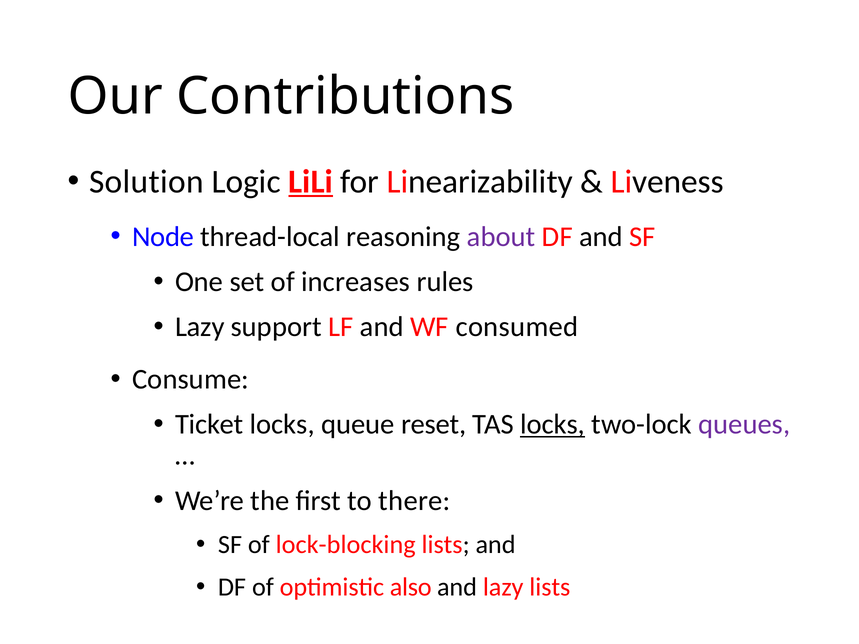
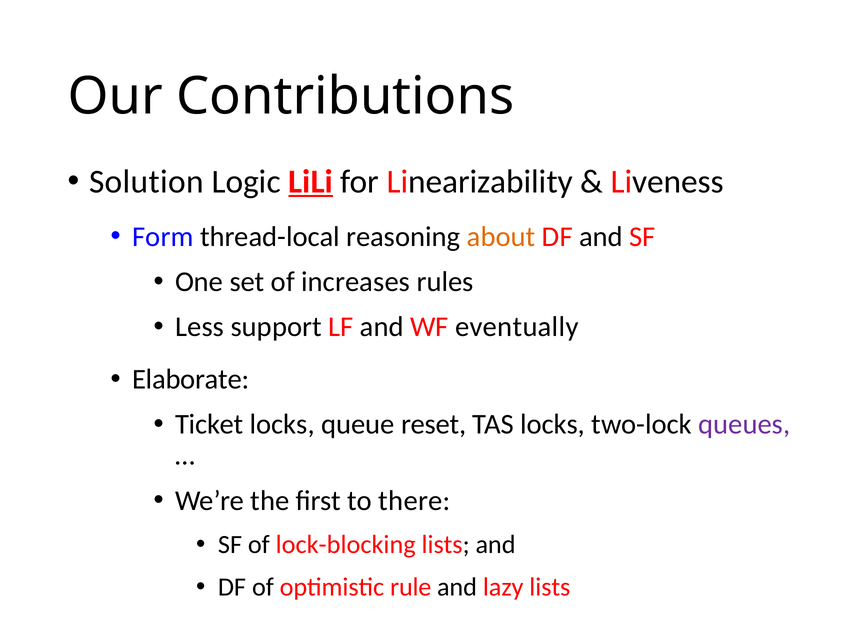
Node: Node -> Form
about colour: purple -> orange
Lazy at (200, 327): Lazy -> Less
consumed: consumed -> eventually
Consume: Consume -> Elaborate
locks at (553, 425) underline: present -> none
also: also -> rule
